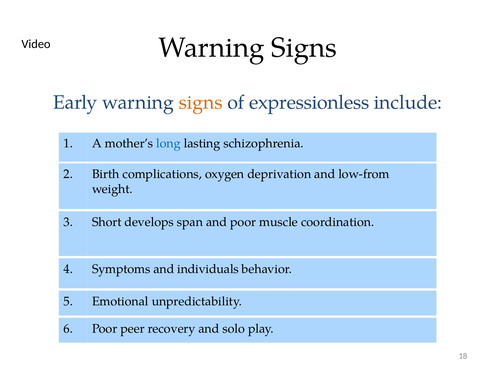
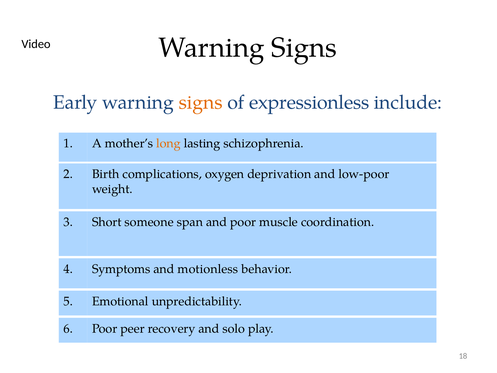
long colour: blue -> orange
low-from: low-from -> low-poor
develops: develops -> someone
individuals: individuals -> motionless
